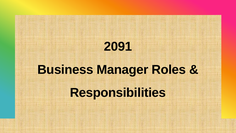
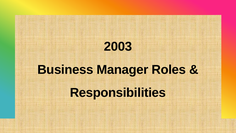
2091: 2091 -> 2003
